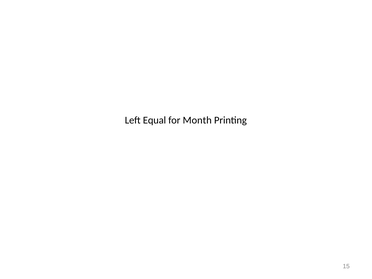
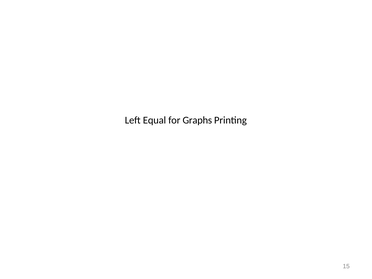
Month: Month -> Graphs
